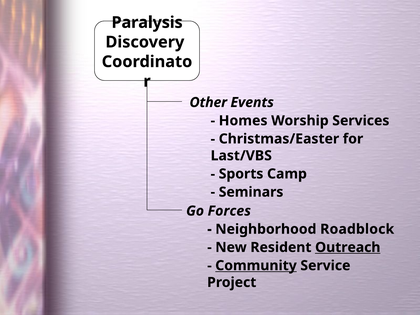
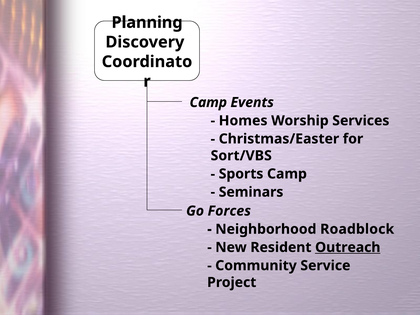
Paralysis: Paralysis -> Planning
Other at (208, 102): Other -> Camp
Last/VBS: Last/VBS -> Sort/VBS
Community underline: present -> none
